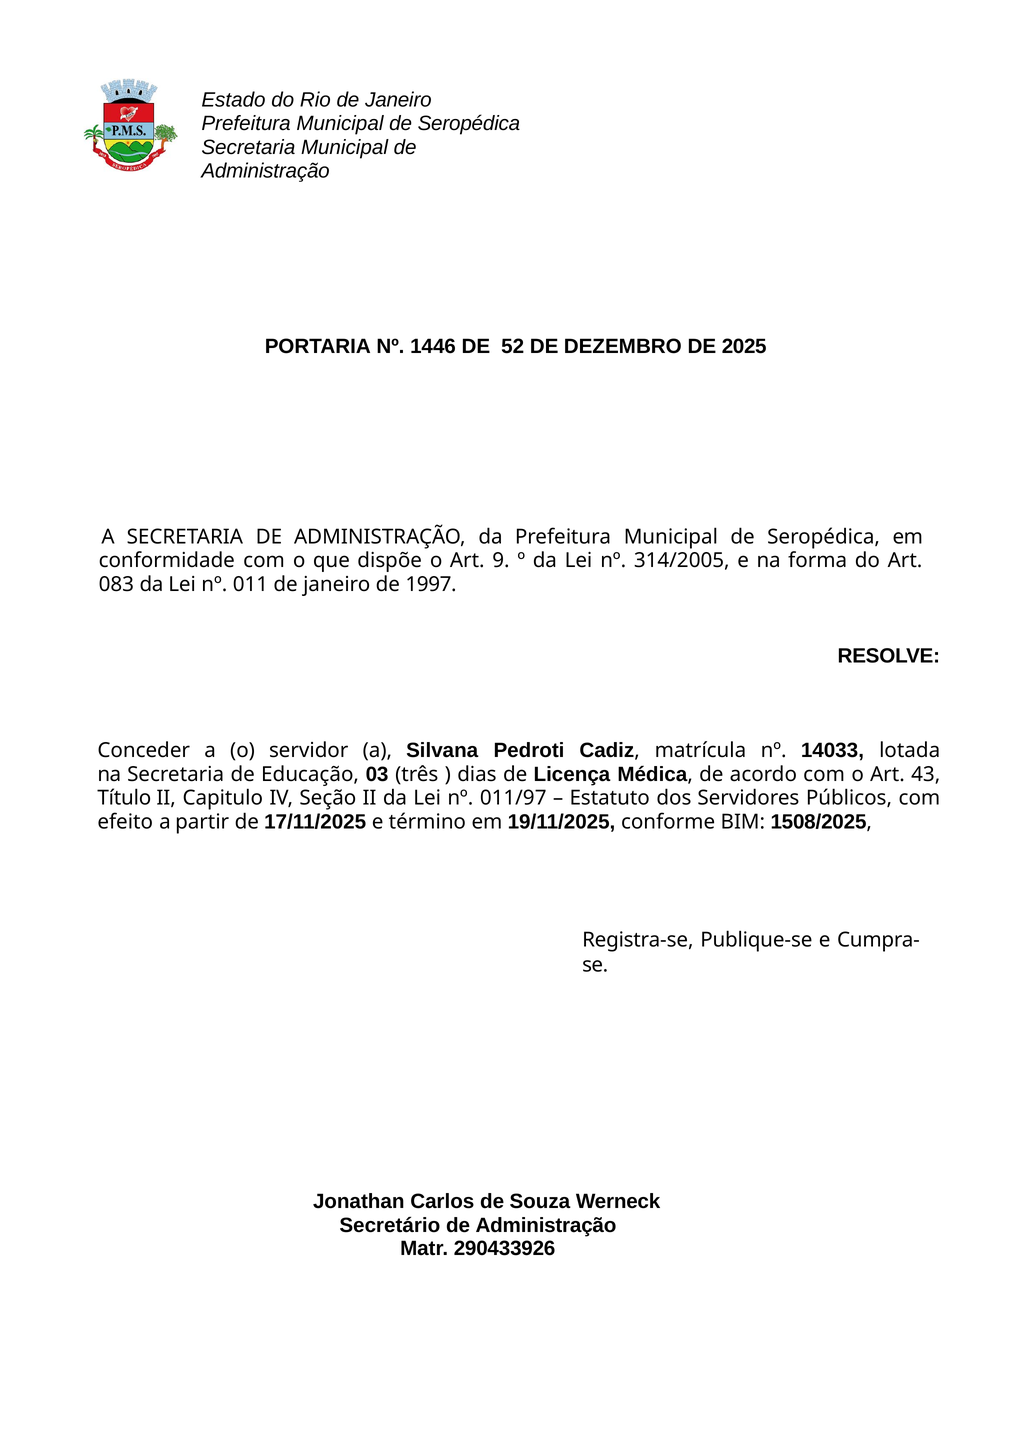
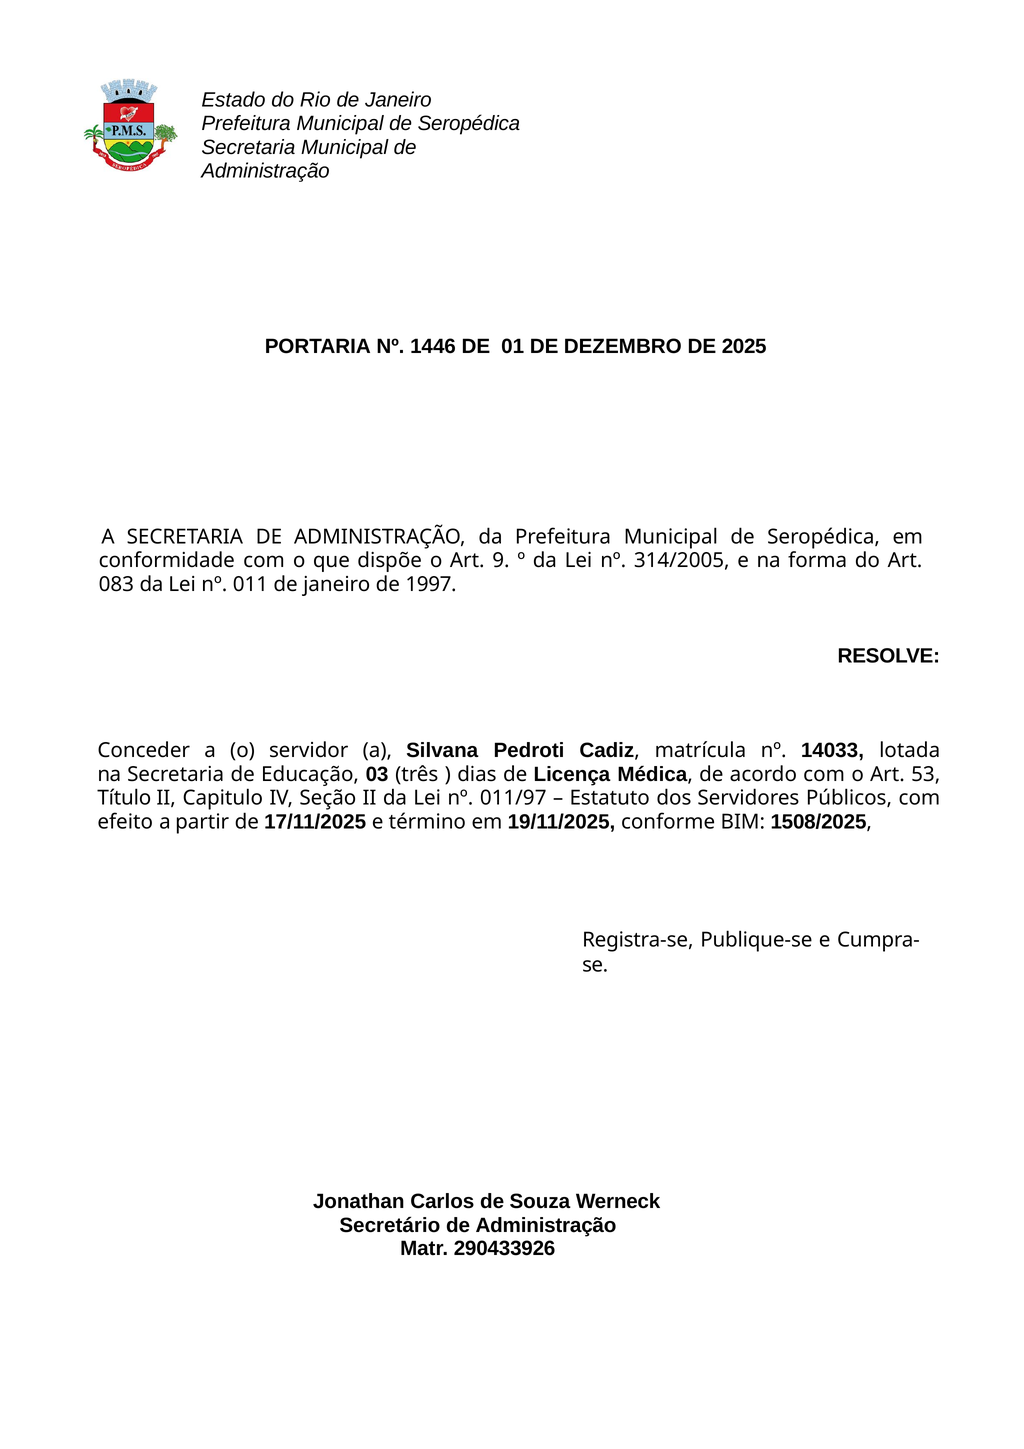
52: 52 -> 01
43: 43 -> 53
